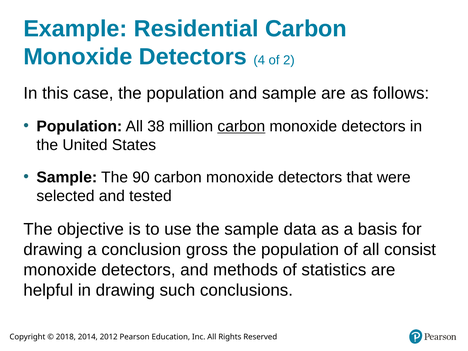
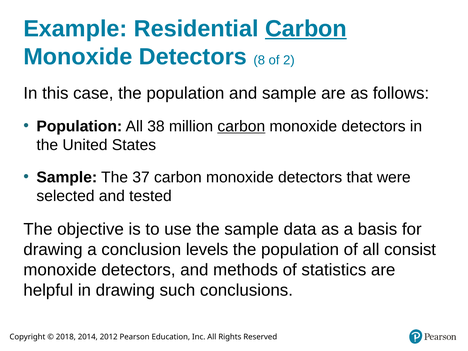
Carbon at (306, 29) underline: none -> present
4: 4 -> 8
90: 90 -> 37
gross: gross -> levels
